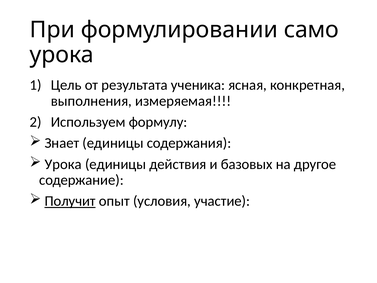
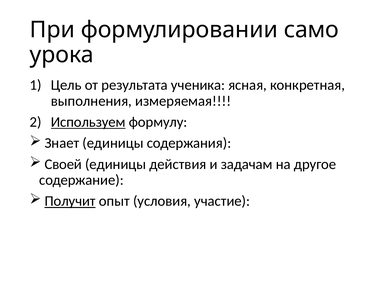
Используем underline: none -> present
Урока at (63, 164): Урока -> Своей
базовых: базовых -> задачам
